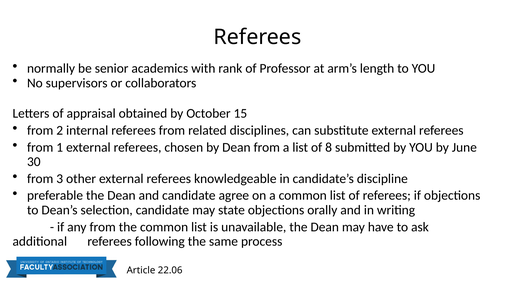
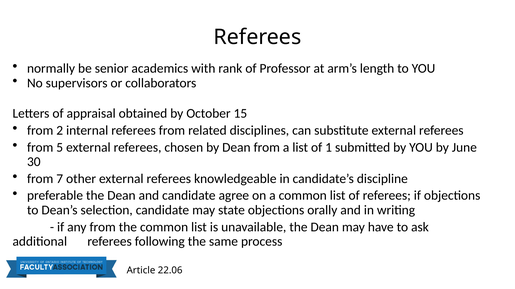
1: 1 -> 5
8: 8 -> 1
3: 3 -> 7
